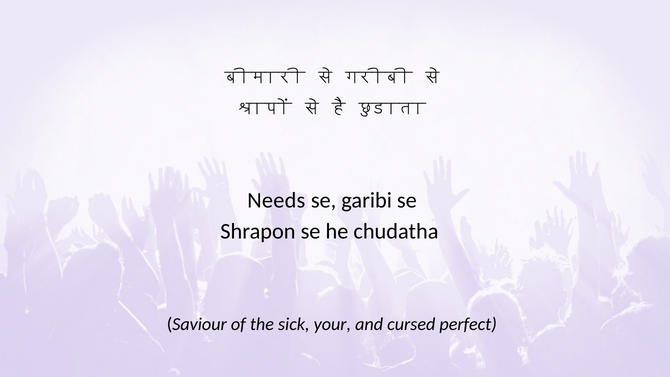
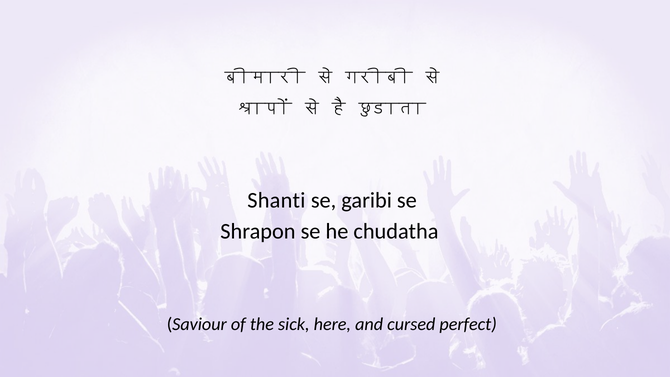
Needs: Needs -> Shanti
your: your -> here
